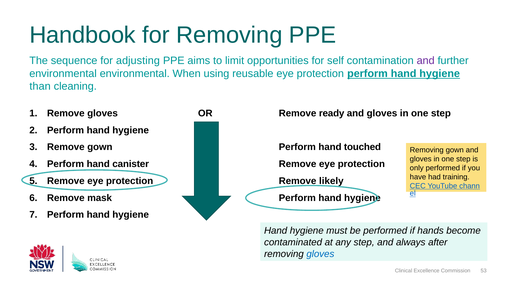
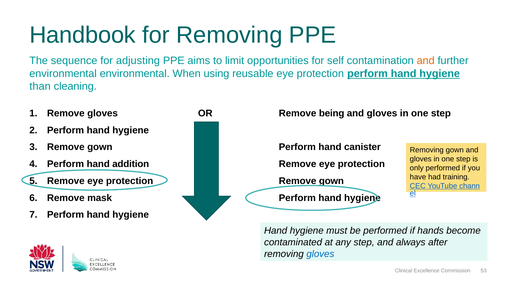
and at (426, 61) colour: purple -> orange
ready: ready -> being
touched: touched -> canister
canister: canister -> addition
protection Remove likely: likely -> gown
